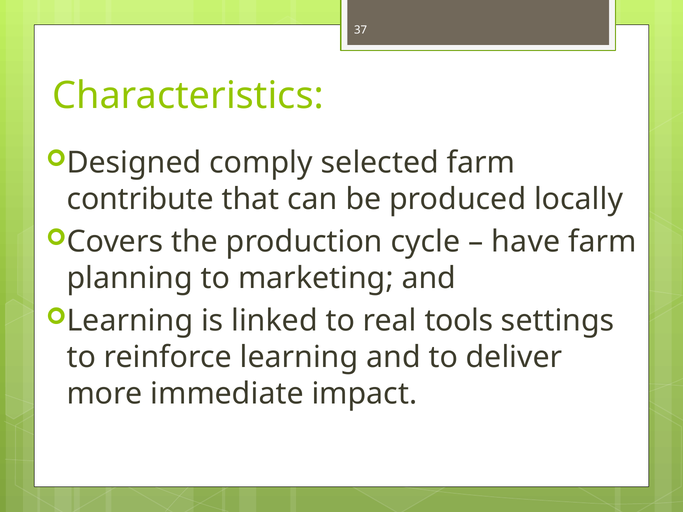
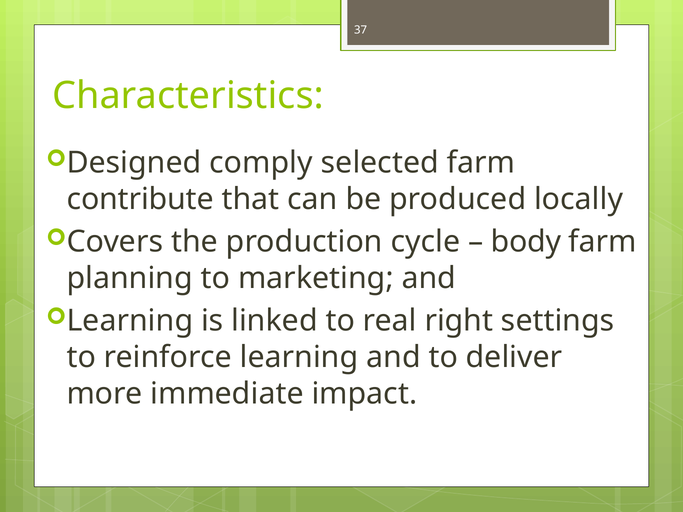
have: have -> body
tools: tools -> right
